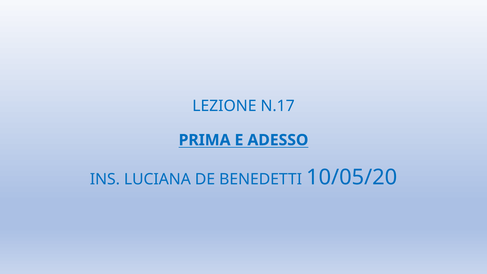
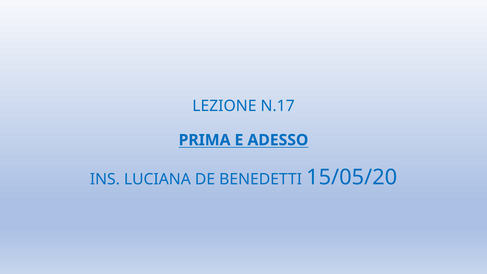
10/05/20: 10/05/20 -> 15/05/20
